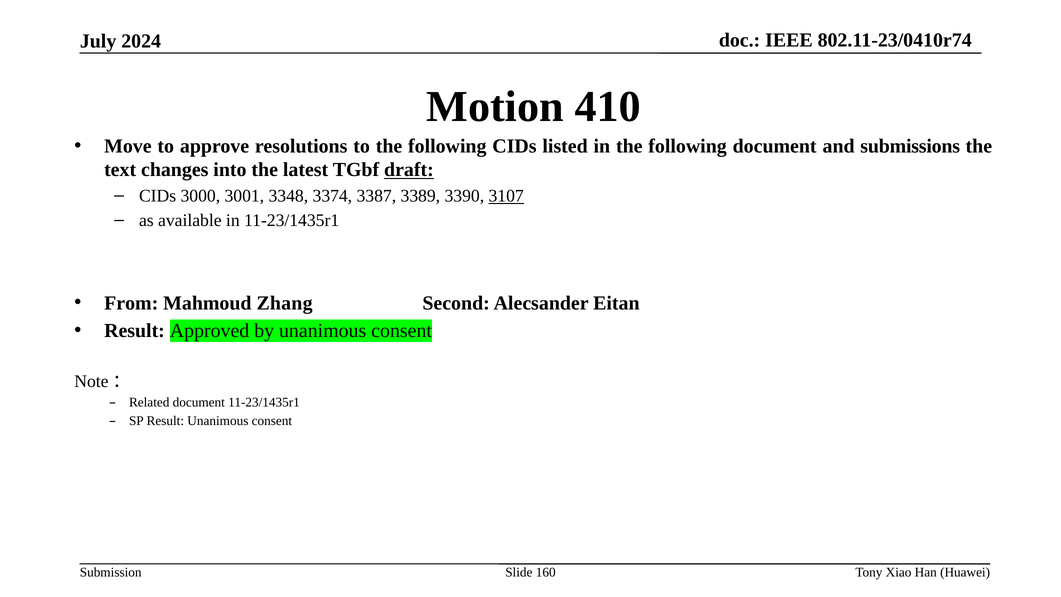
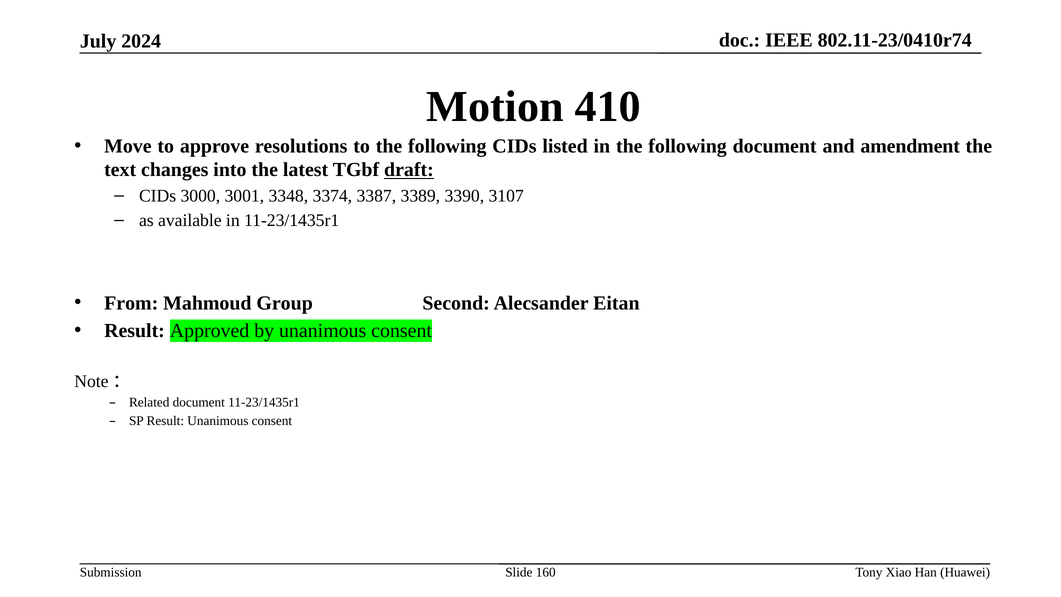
submissions: submissions -> amendment
3107 underline: present -> none
Zhang: Zhang -> Group
